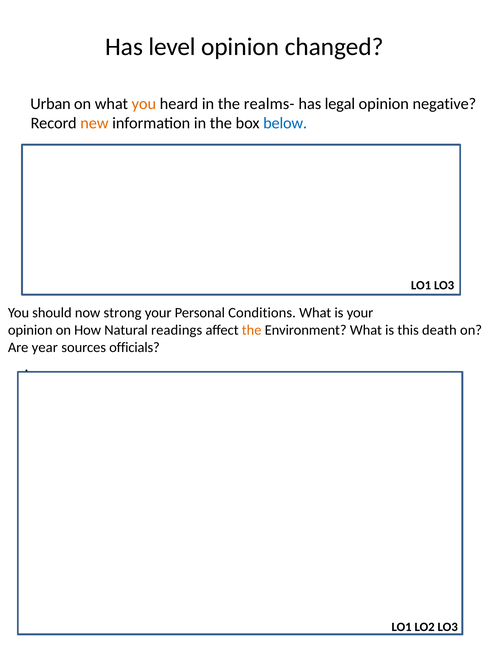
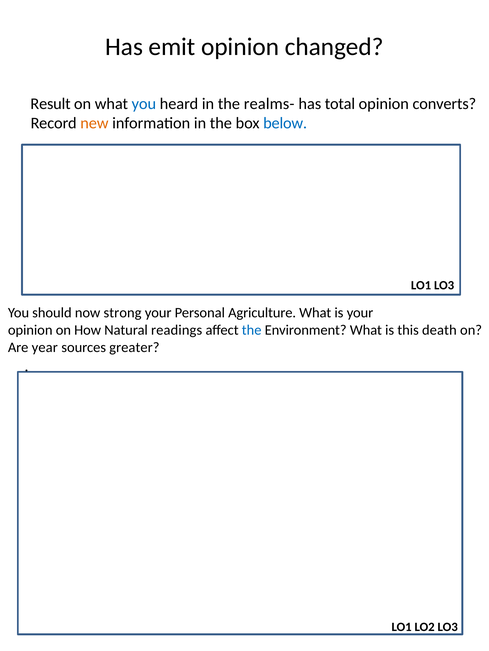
level: level -> emit
Urban: Urban -> Result
you at (144, 104) colour: orange -> blue
legal: legal -> total
negative: negative -> converts
Conditions: Conditions -> Agriculture
the at (252, 330) colour: orange -> blue
officials: officials -> greater
